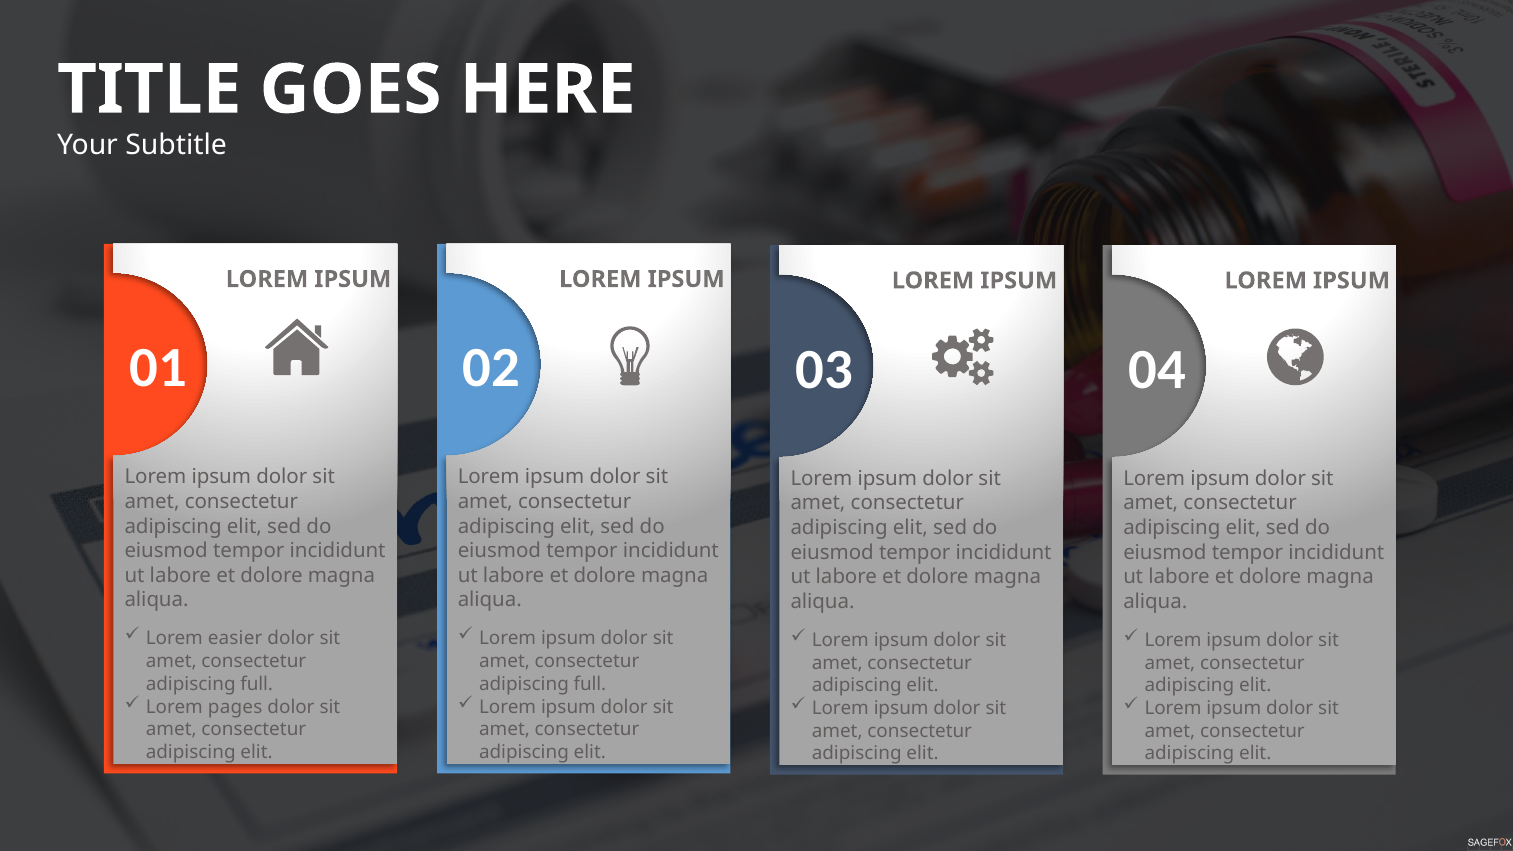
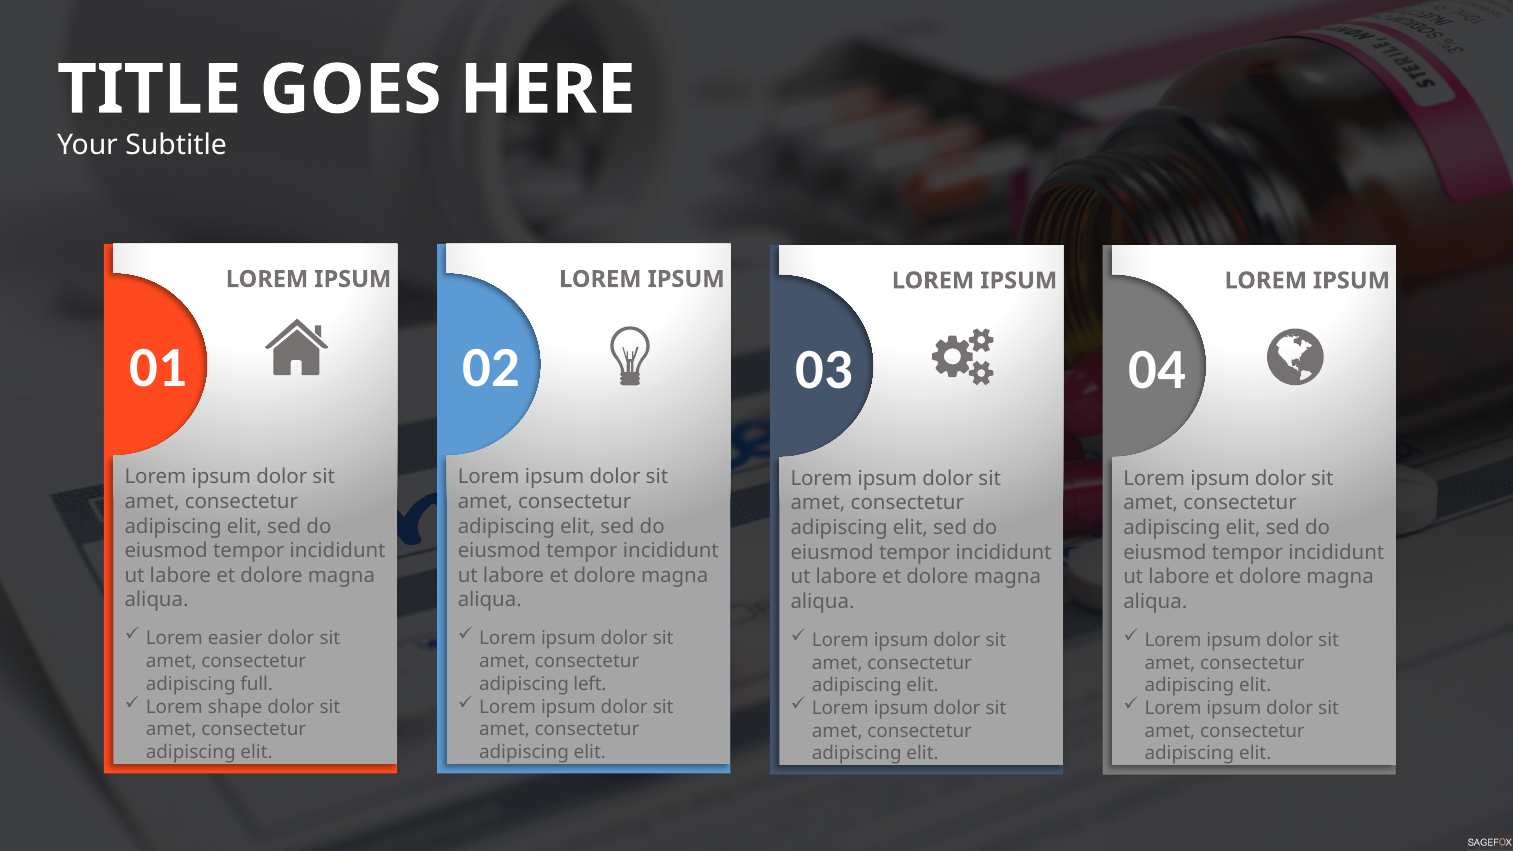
full at (590, 684): full -> left
pages: pages -> shape
